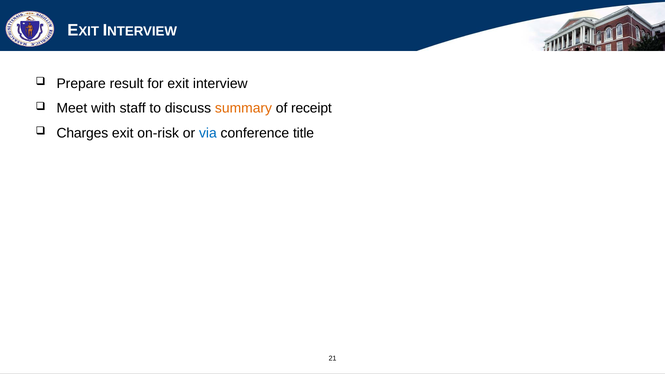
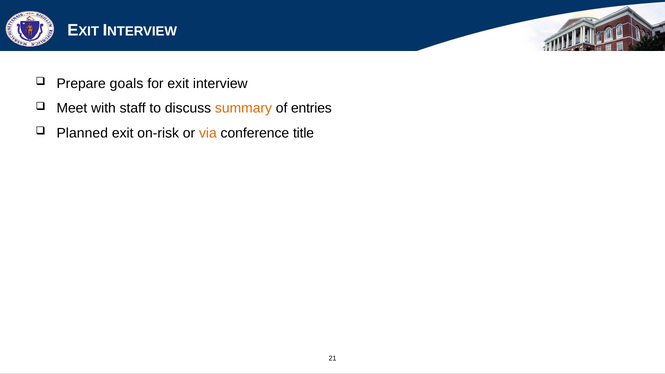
result: result -> goals
receipt: receipt -> entries
Charges: Charges -> Planned
via colour: blue -> orange
